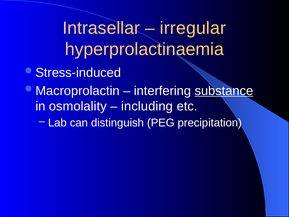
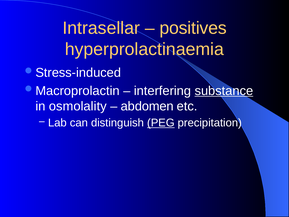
irregular: irregular -> positives
including: including -> abdomen
PEG underline: none -> present
